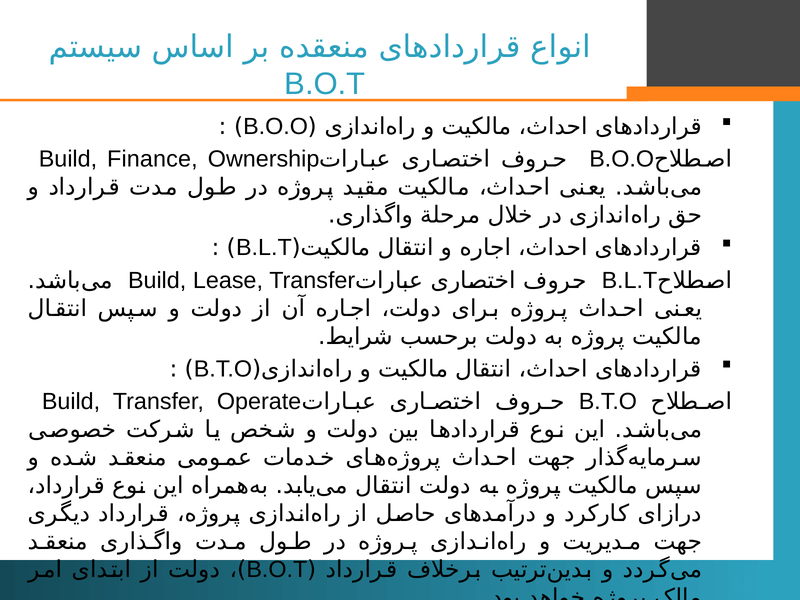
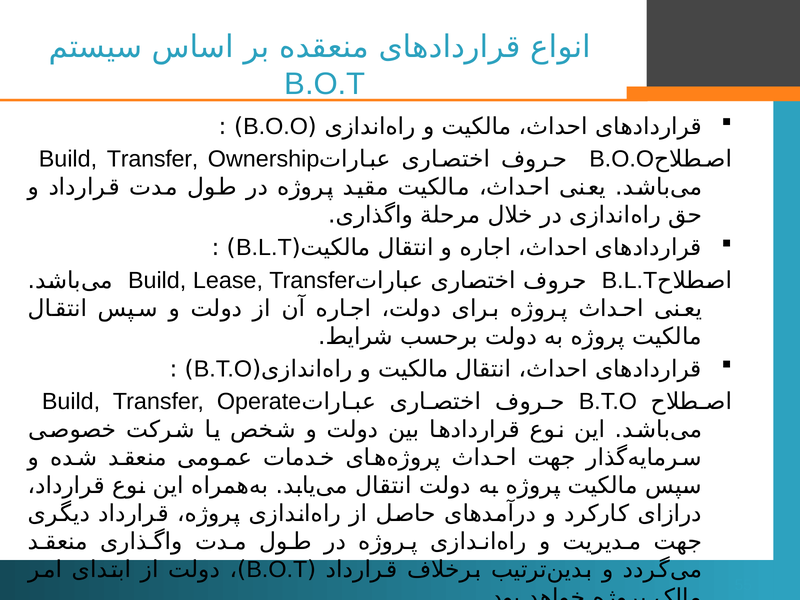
Finance at (152, 159): Finance -> Transfer
